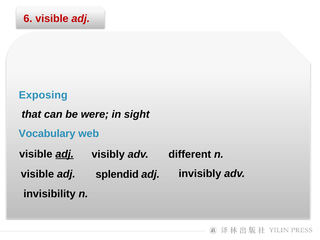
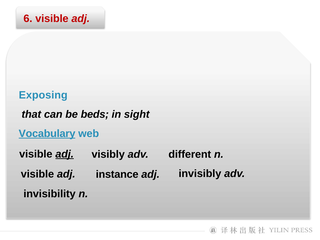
were: were -> beds
Vocabulary underline: none -> present
splendid: splendid -> instance
